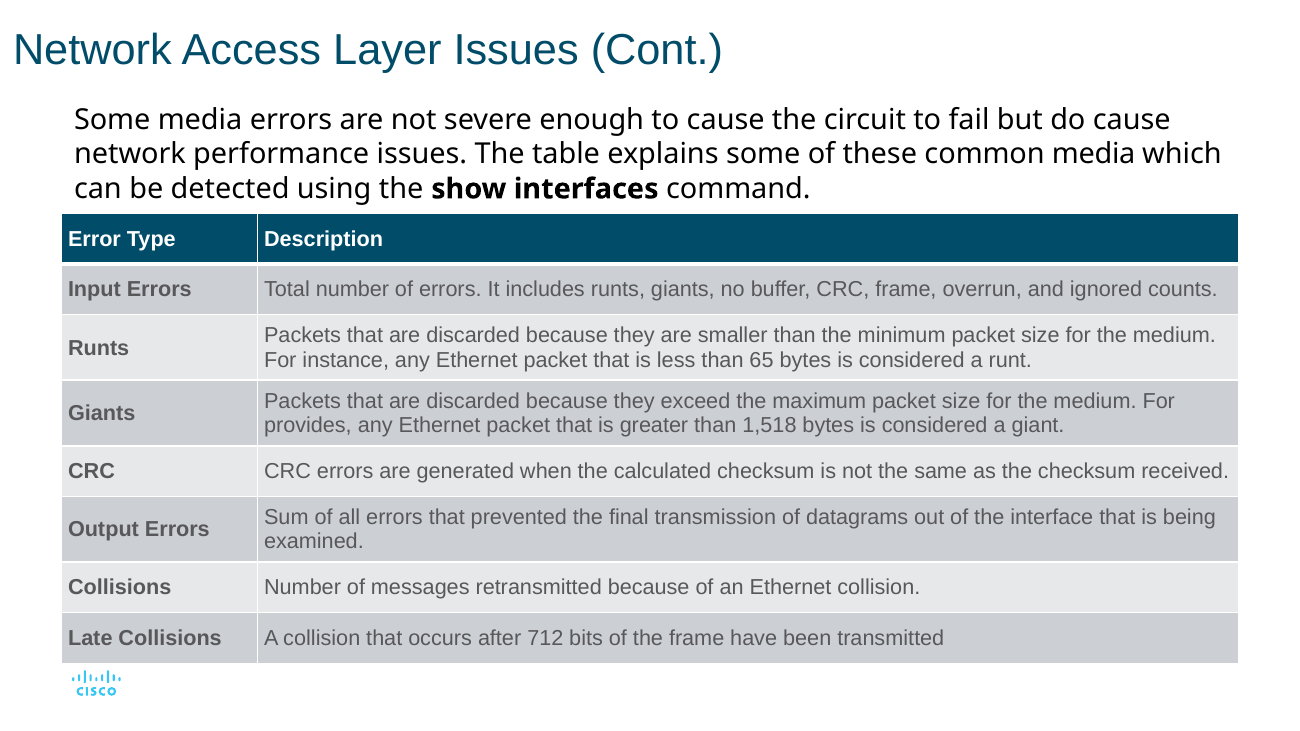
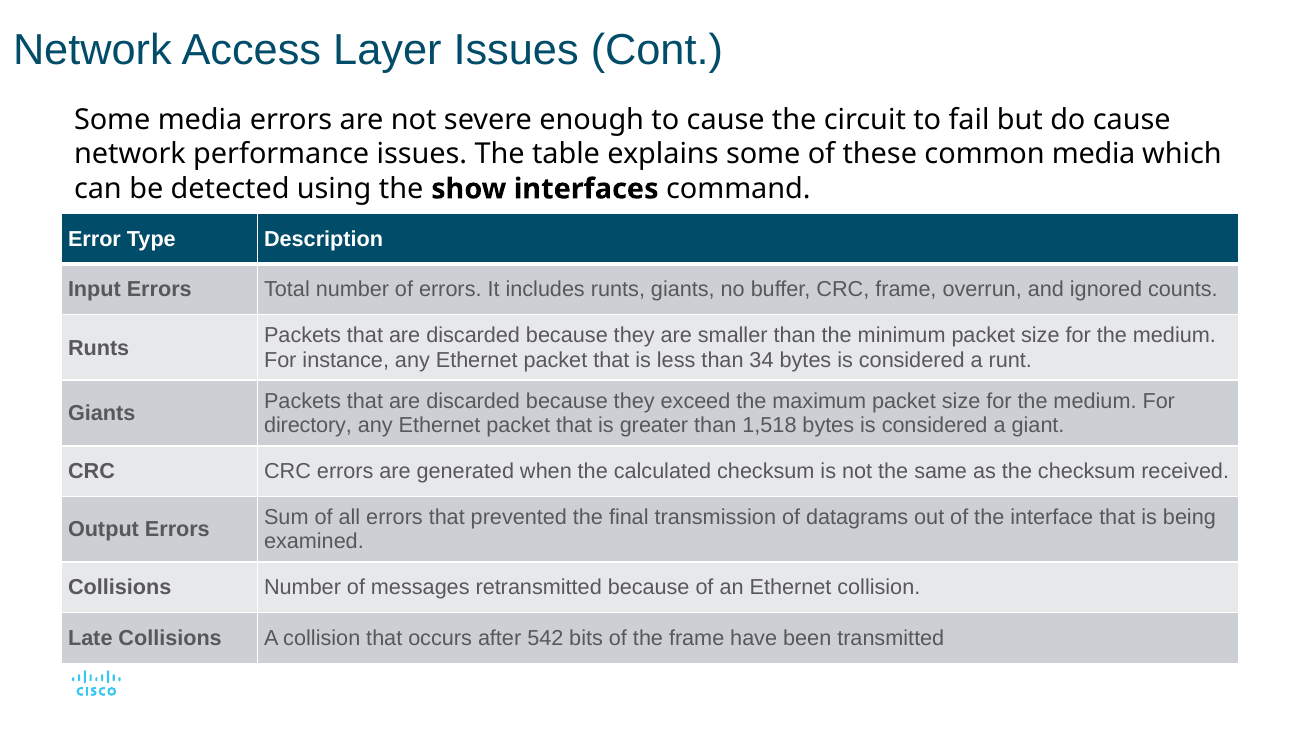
65: 65 -> 34
provides: provides -> directory
712: 712 -> 542
